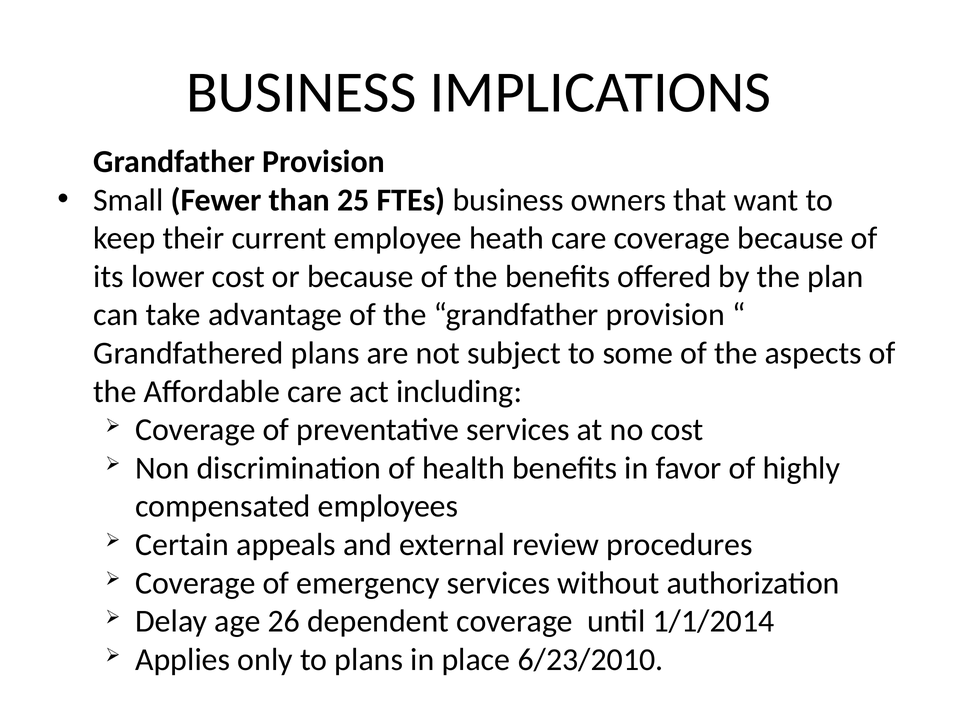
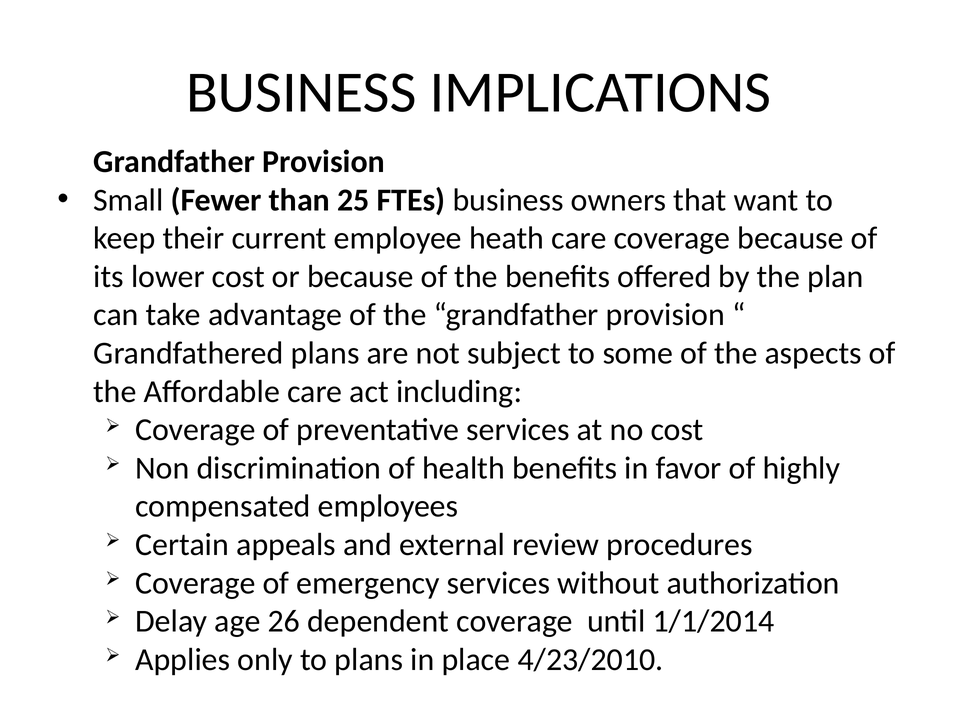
6/23/2010: 6/23/2010 -> 4/23/2010
